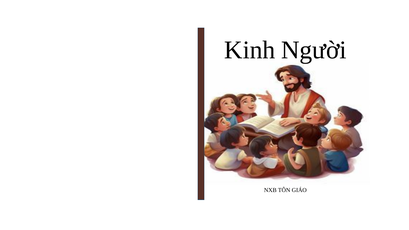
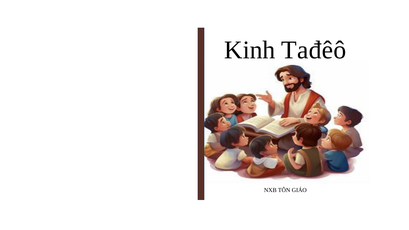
Người: Người -> Tađêô
